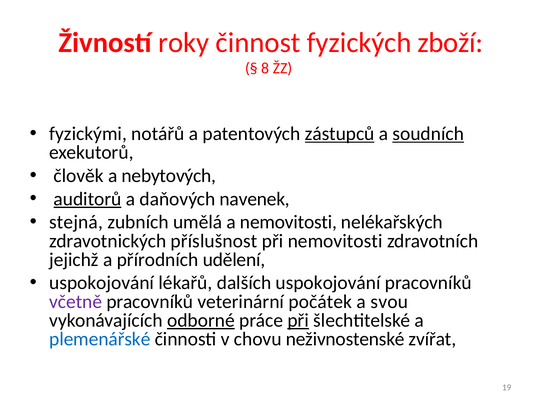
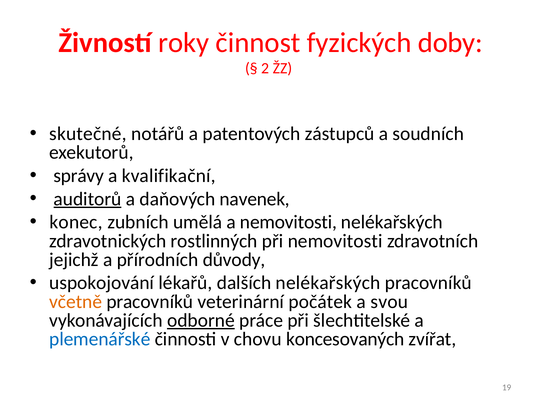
zboží: zboží -> doby
8: 8 -> 2
fyzickými: fyzickými -> skutečné
zástupců underline: present -> none
soudních underline: present -> none
člověk: člověk -> správy
nebytových: nebytových -> kvalifikační
stejná: stejná -> konec
příslušnost: příslušnost -> rostlinných
udělení: udělení -> důvody
dalších uspokojování: uspokojování -> nelékařských
včetně colour: purple -> orange
při at (298, 320) underline: present -> none
neživnostenské: neživnostenské -> koncesovaných
